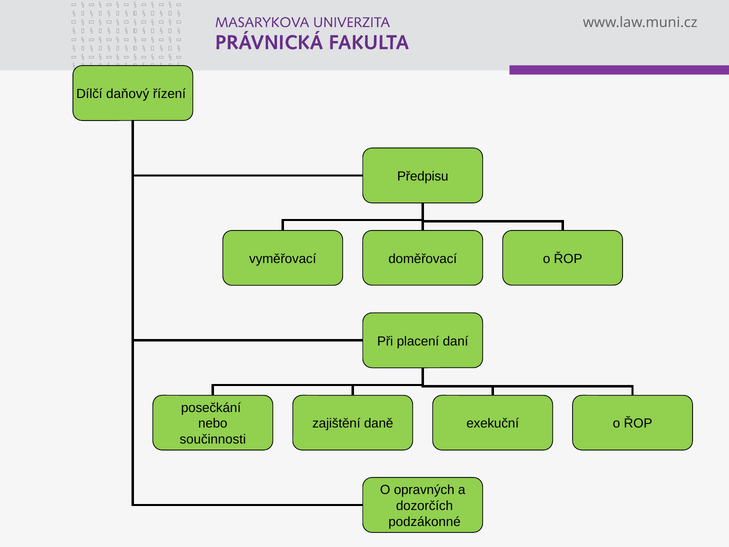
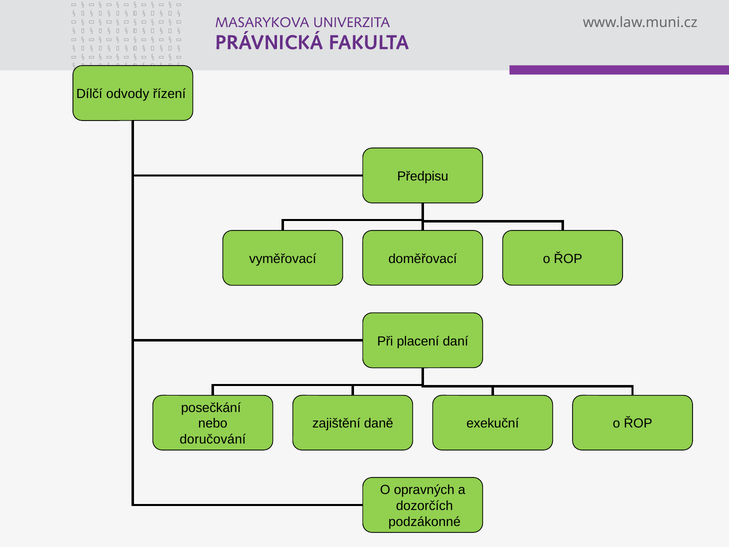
daňový: daňový -> odvody
součinnosti: součinnosti -> doručování
